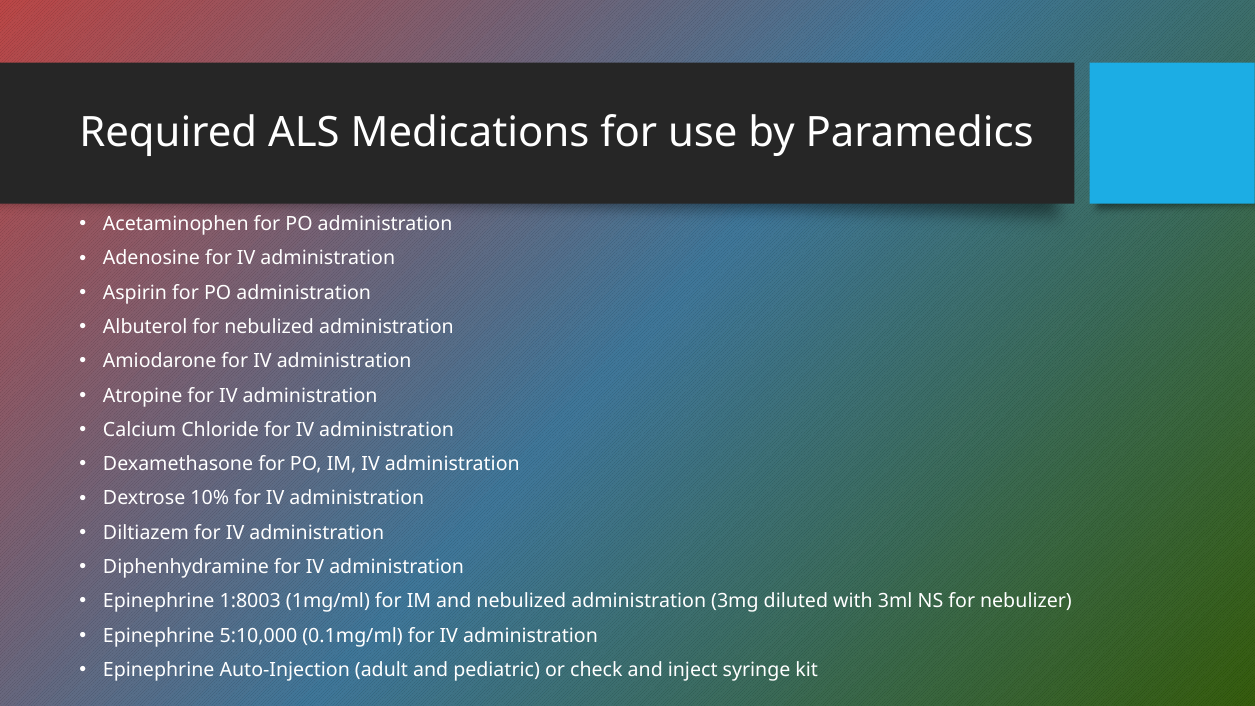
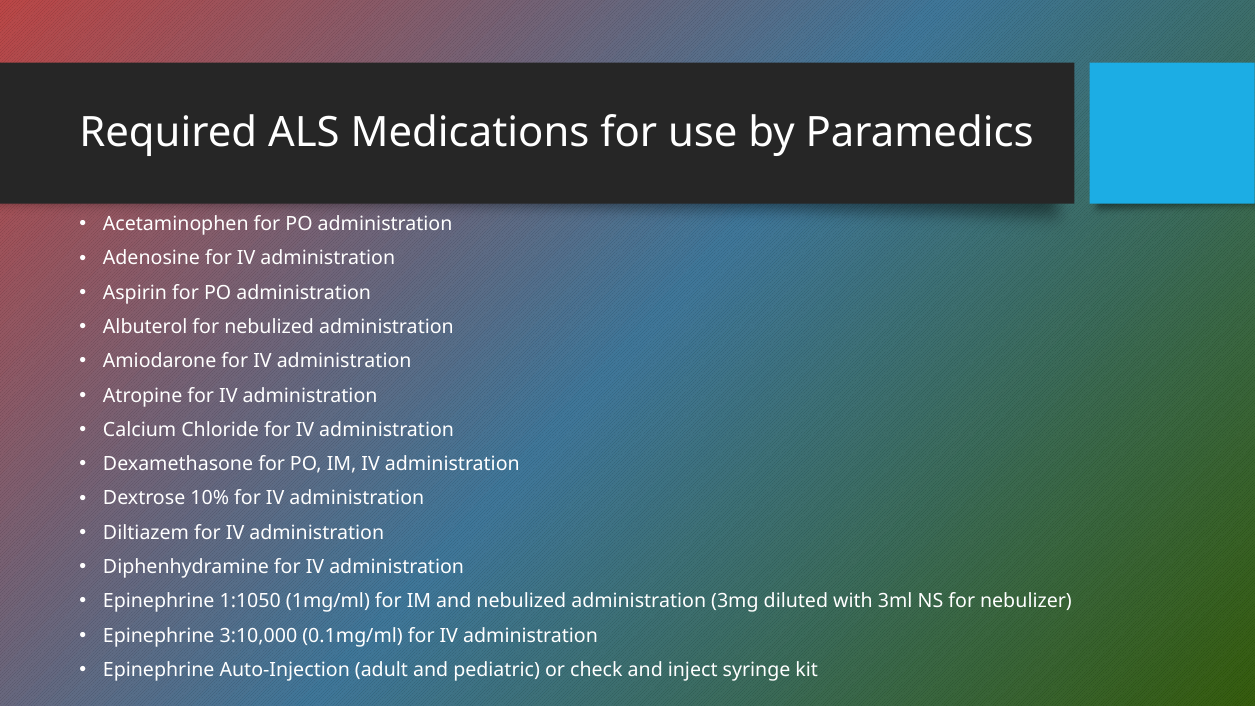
1:8003: 1:8003 -> 1:1050
5:10,000: 5:10,000 -> 3:10,000
